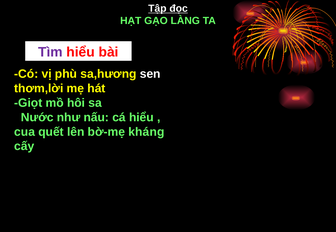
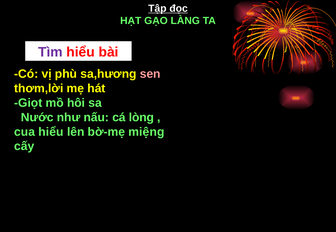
sen colour: white -> pink
cá hiểu: hiểu -> lòng
cua quết: quết -> hiểu
kháng: kháng -> miệng
